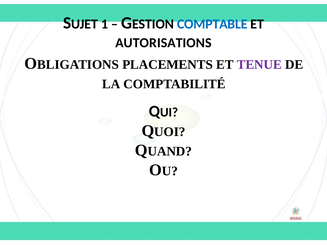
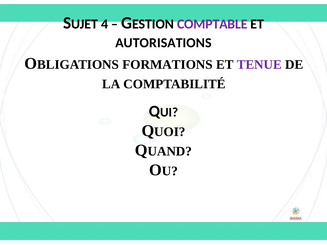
1: 1 -> 4
COMPTABLE colour: blue -> purple
PLACEMENTS: PLACEMENTS -> FORMATIONS
